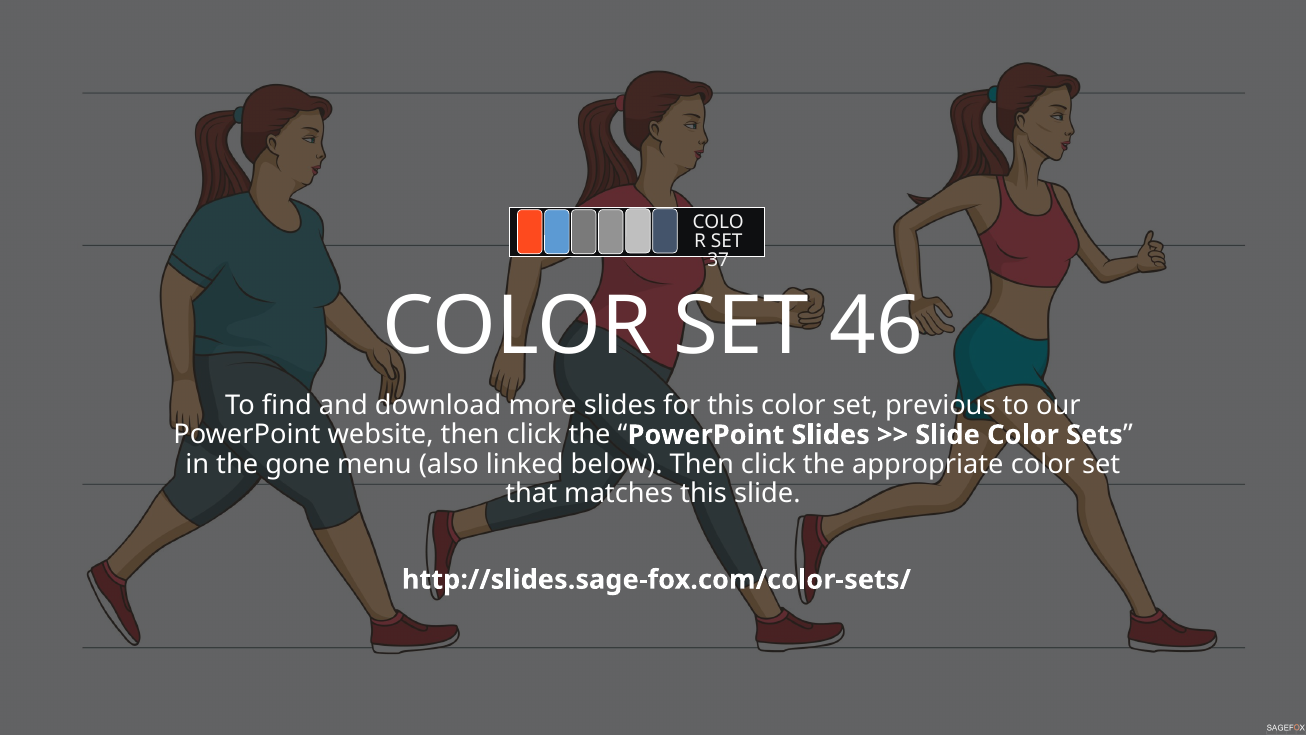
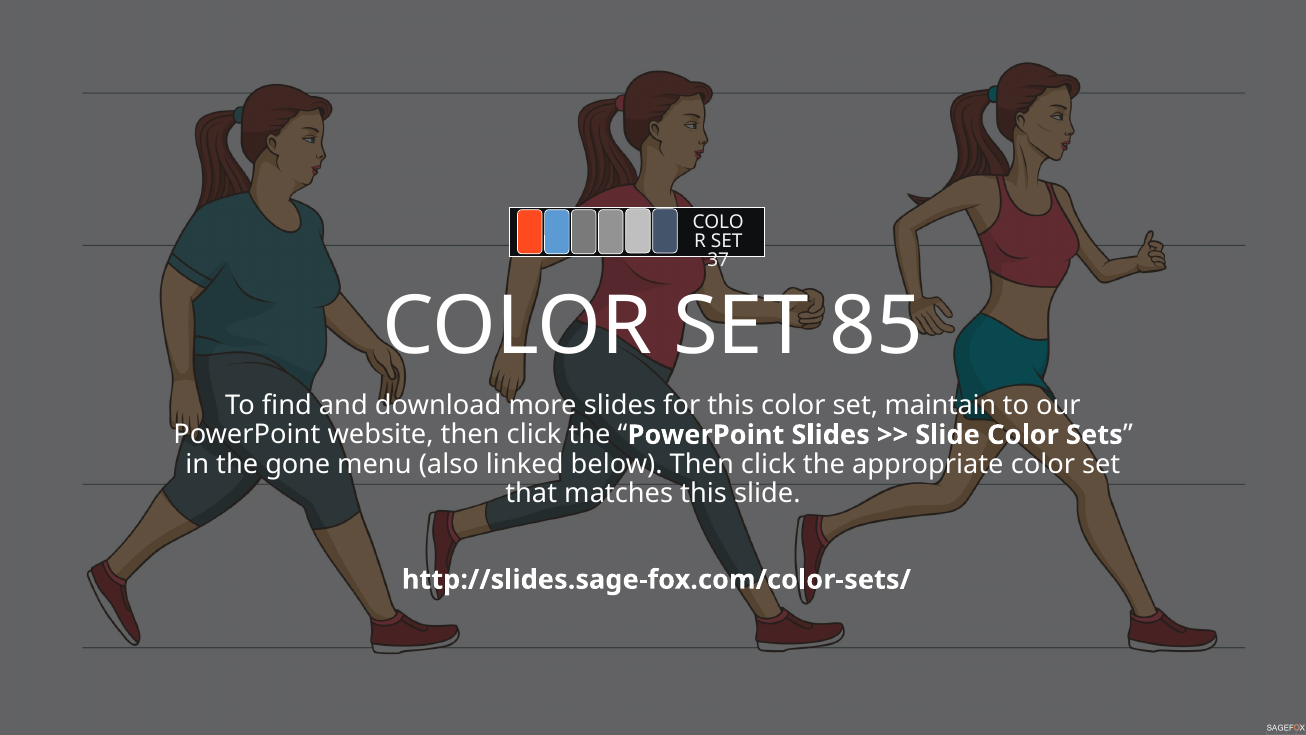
46: 46 -> 85
previous: previous -> maintain
